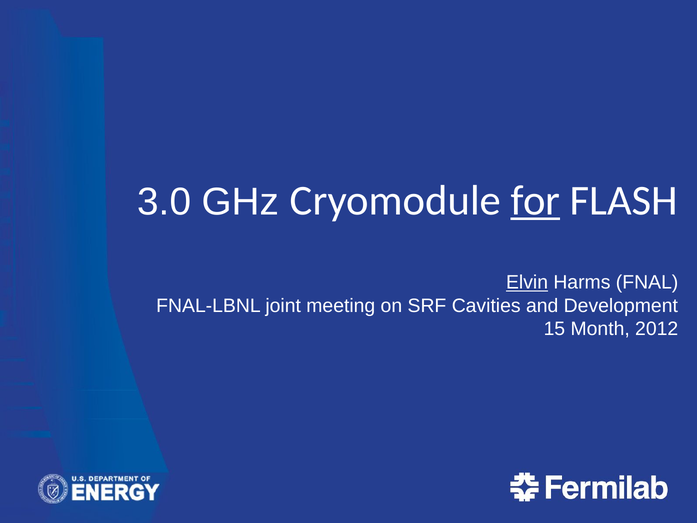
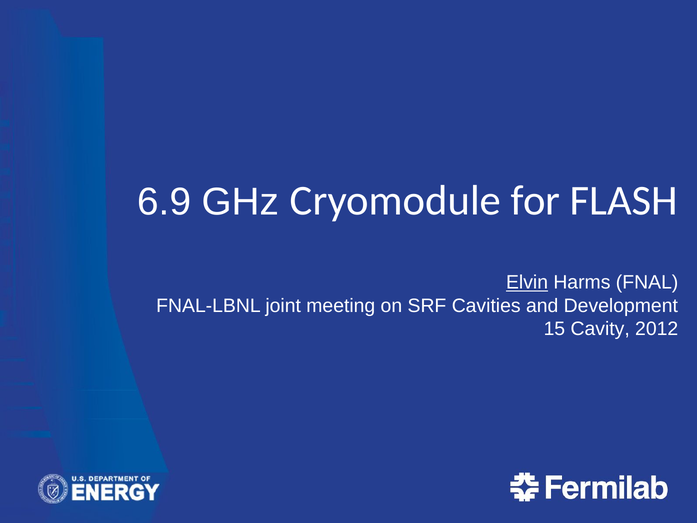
3.0: 3.0 -> 6.9
for underline: present -> none
Month: Month -> Cavity
